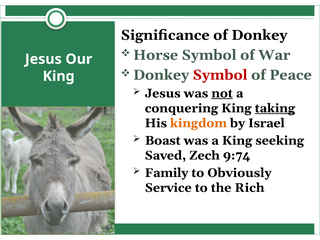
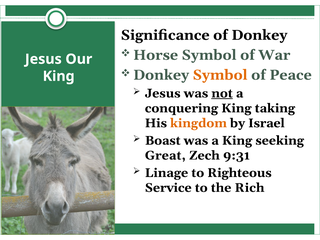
Symbol at (220, 75) colour: red -> orange
taking underline: present -> none
Saved: Saved -> Great
9:74: 9:74 -> 9:31
Family: Family -> Linage
Obviously: Obviously -> Righteous
